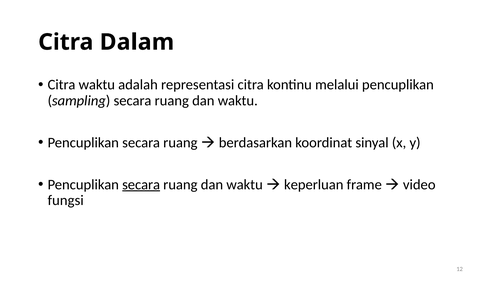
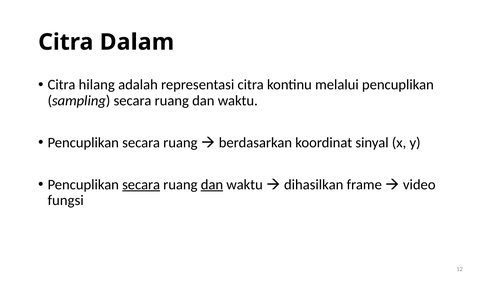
Citra waktu: waktu -> hilang
dan at (212, 185) underline: none -> present
keperluan: keperluan -> dihasilkan
